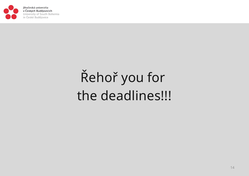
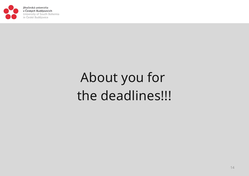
Řehoř: Řehoř -> About
